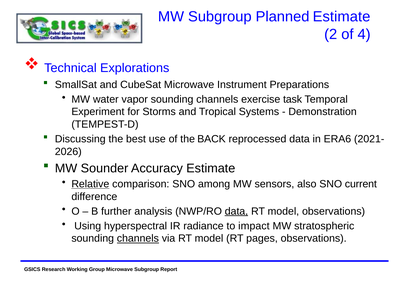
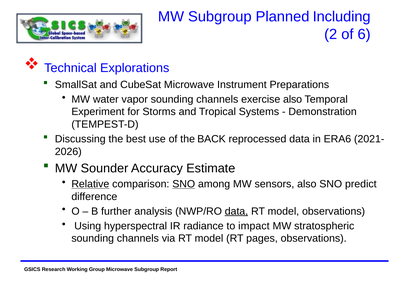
Planned Estimate: Estimate -> Including
4: 4 -> 6
exercise task: task -> also
SNO at (184, 184) underline: none -> present
current: current -> predict
channels at (138, 239) underline: present -> none
